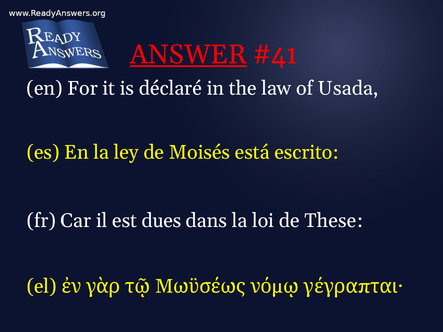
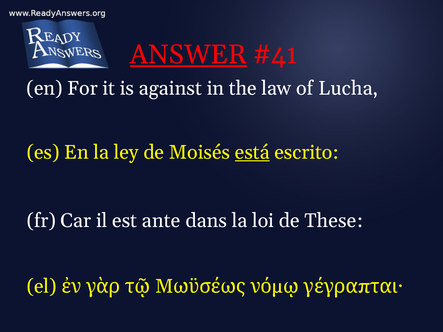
déclaré: déclaré -> against
Usada: Usada -> Lucha
está underline: none -> present
dues: dues -> ante
